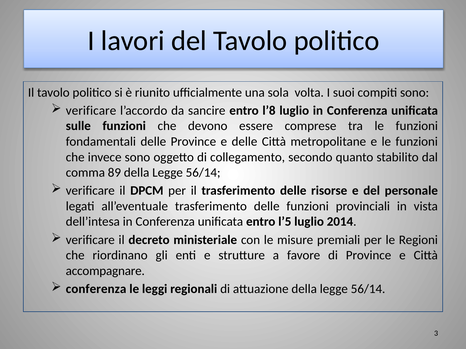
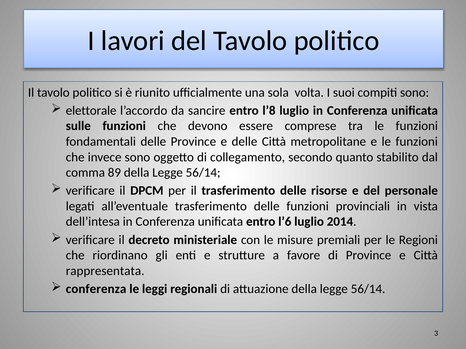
verificare at (91, 111): verificare -> elettorale
l’5: l’5 -> l’6
accompagnare: accompagnare -> rappresentata
